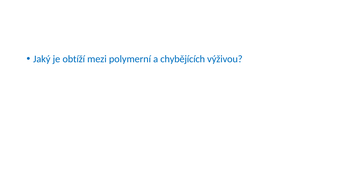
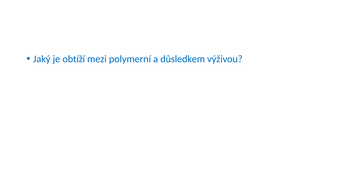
chybějících: chybějících -> důsledkem
